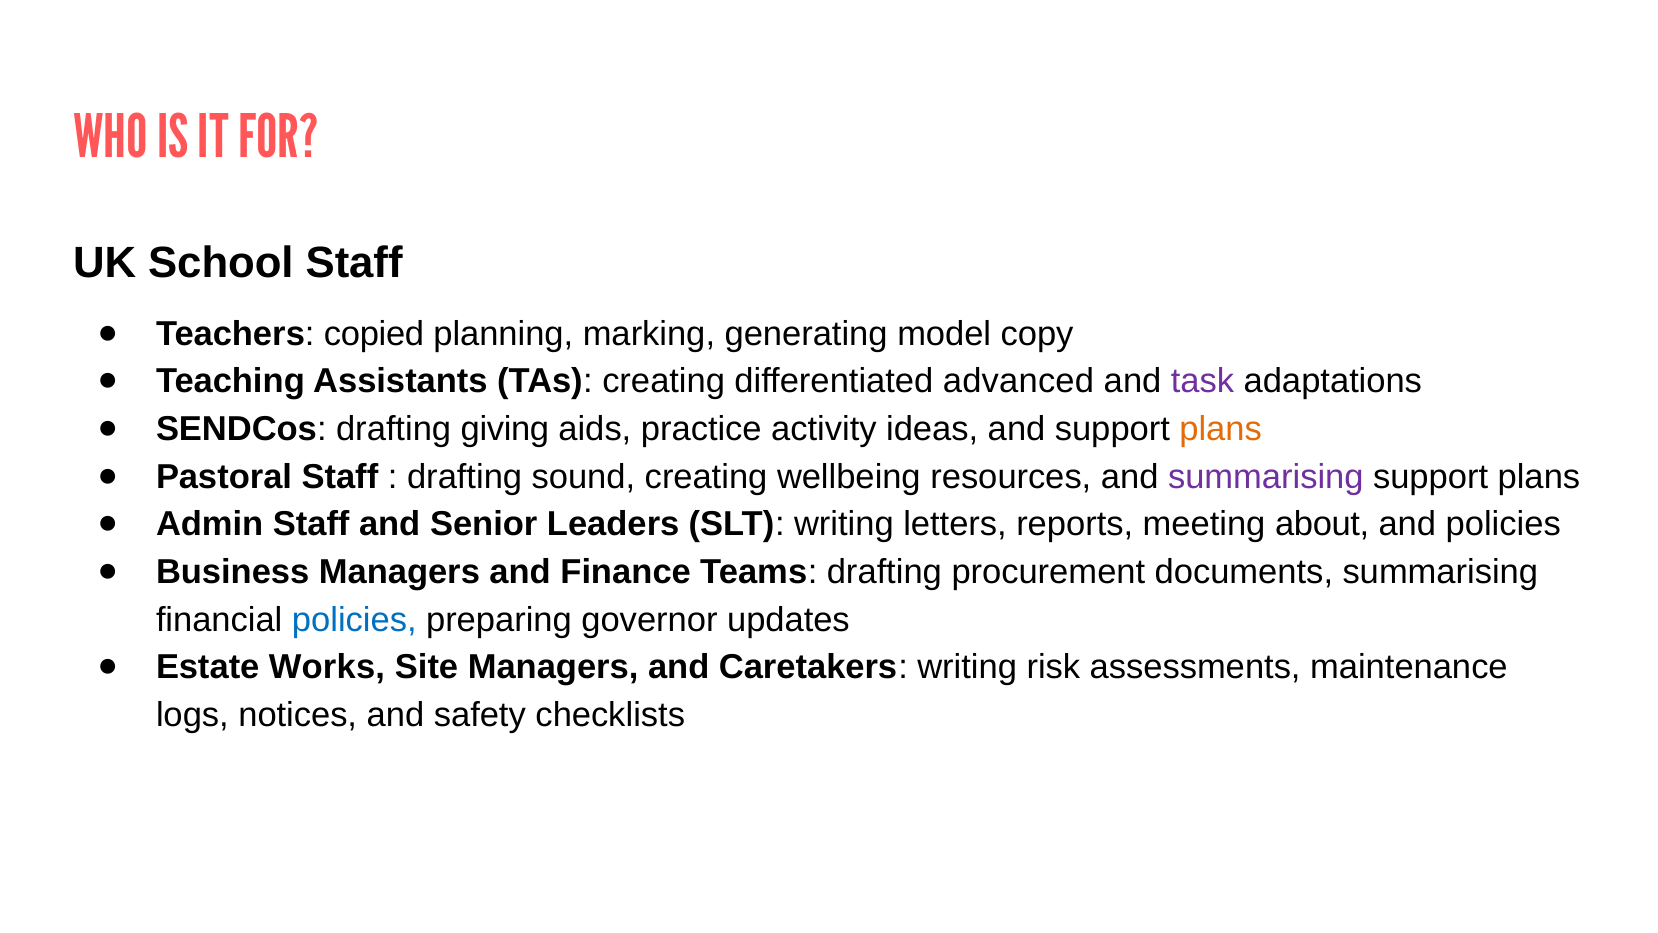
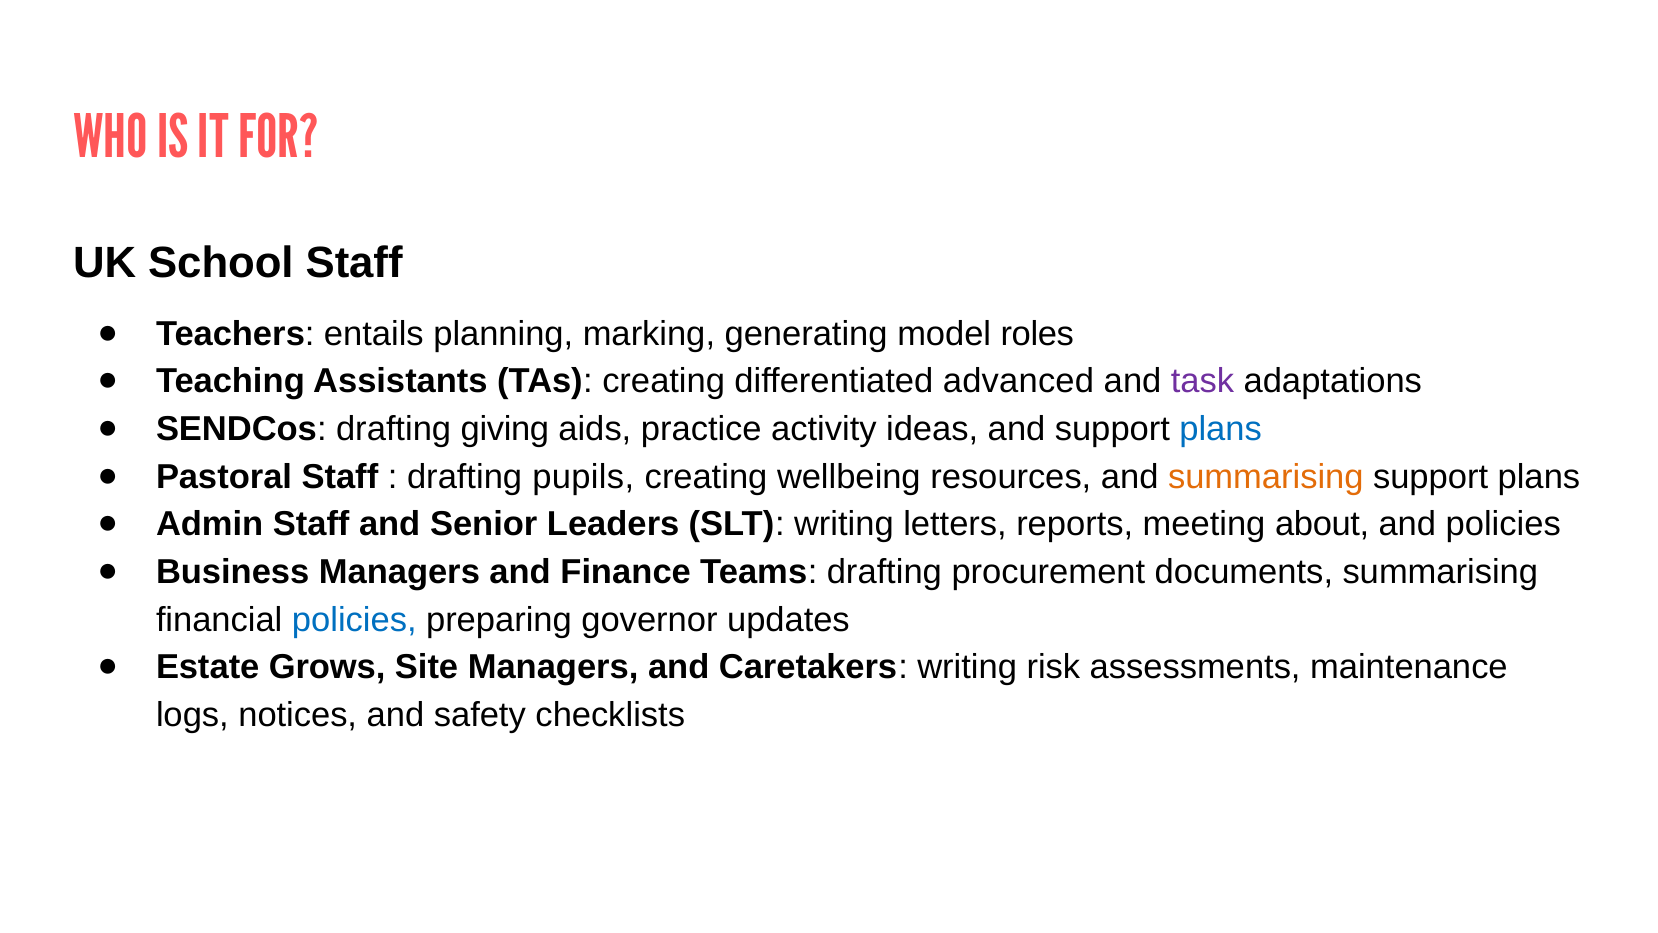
copied: copied -> entails
copy: copy -> roles
plans at (1221, 429) colour: orange -> blue
sound: sound -> pupils
summarising at (1266, 477) colour: purple -> orange
Works: Works -> Grows
